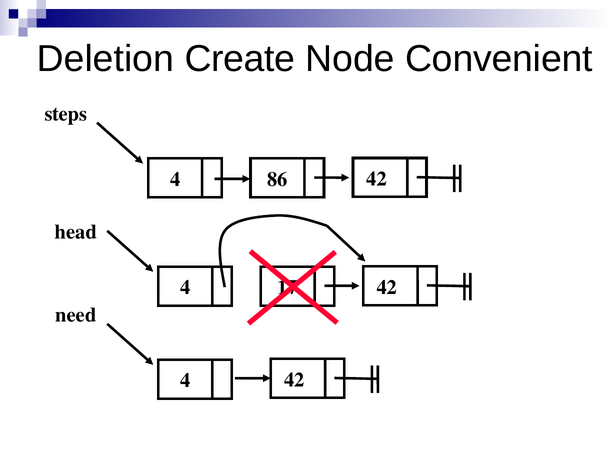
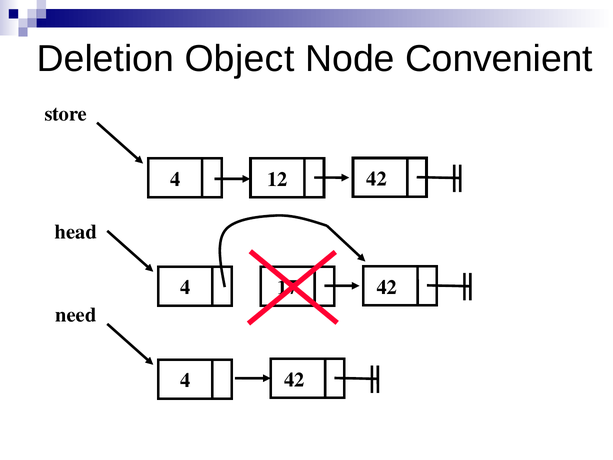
Create: Create -> Object
steps: steps -> store
86: 86 -> 12
